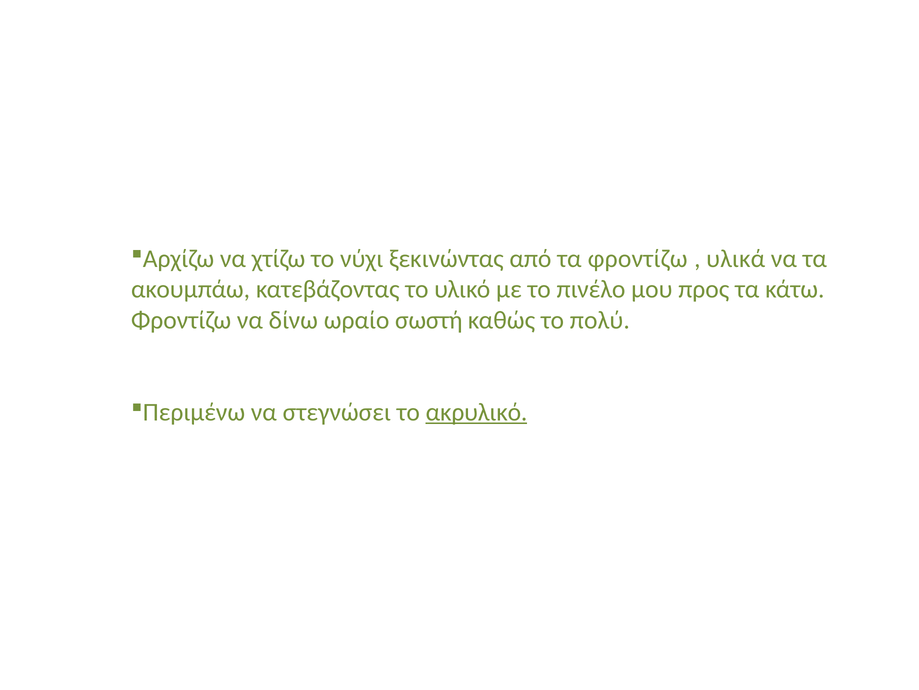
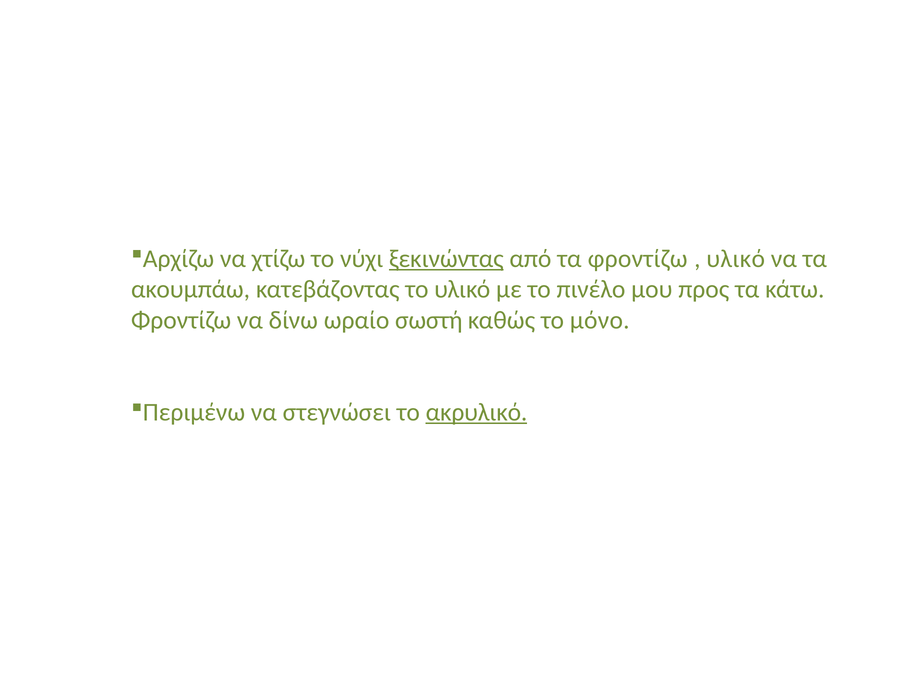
ξεκινώντας underline: none -> present
υλικά at (736, 259): υλικά -> υλικό
πολύ: πολύ -> μόνο
